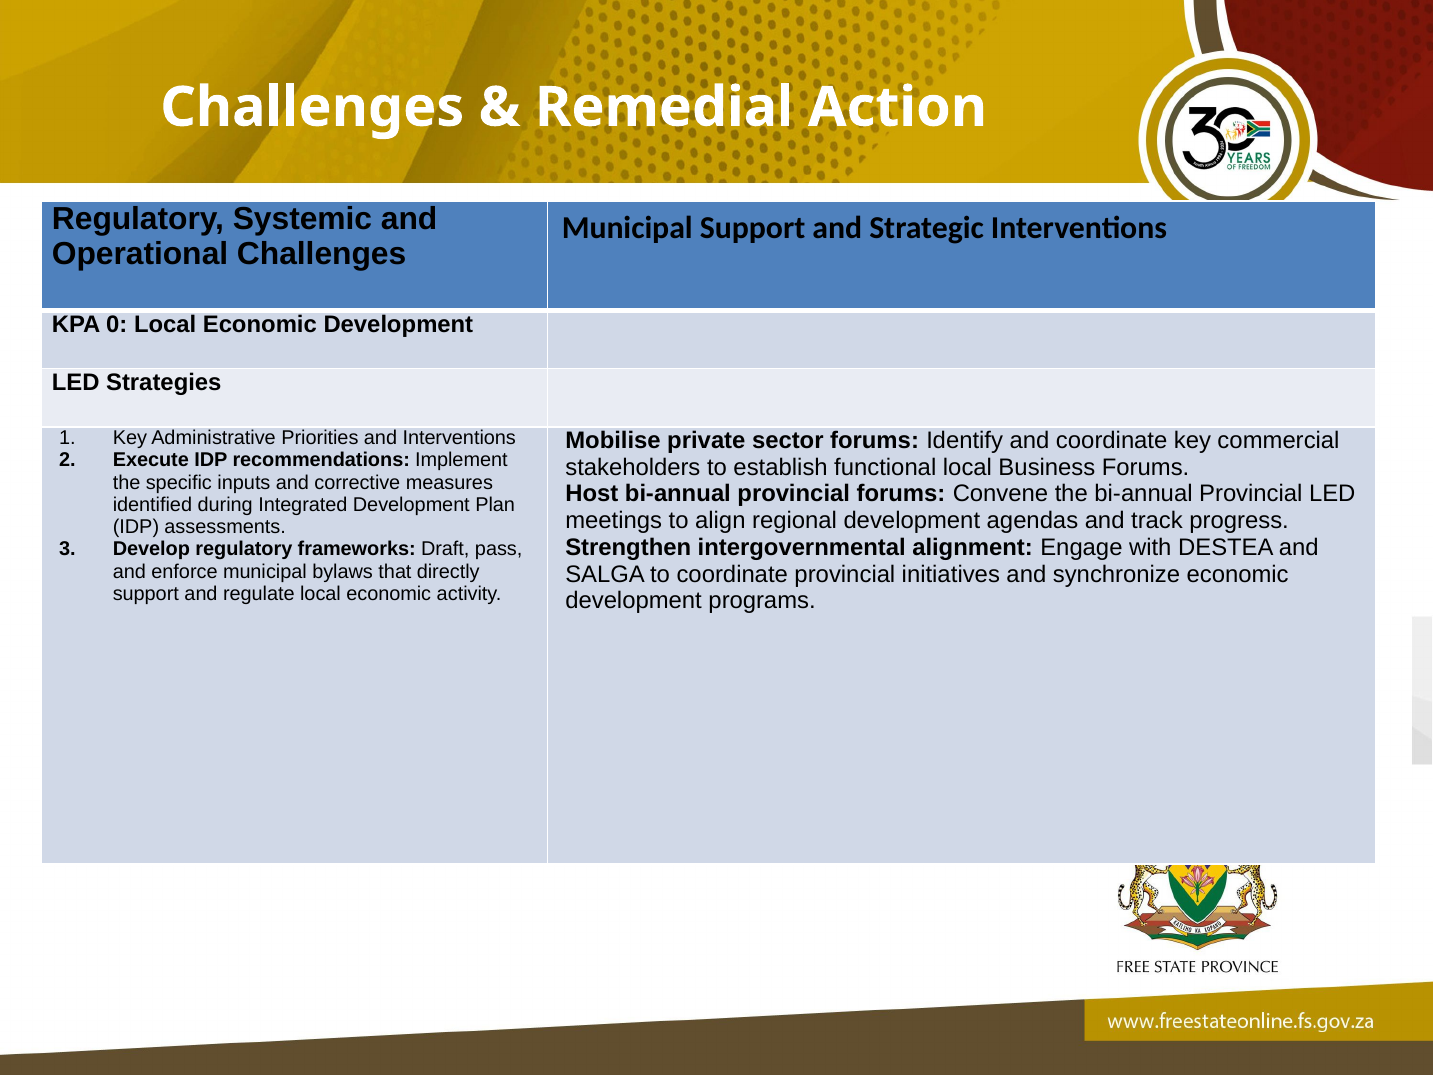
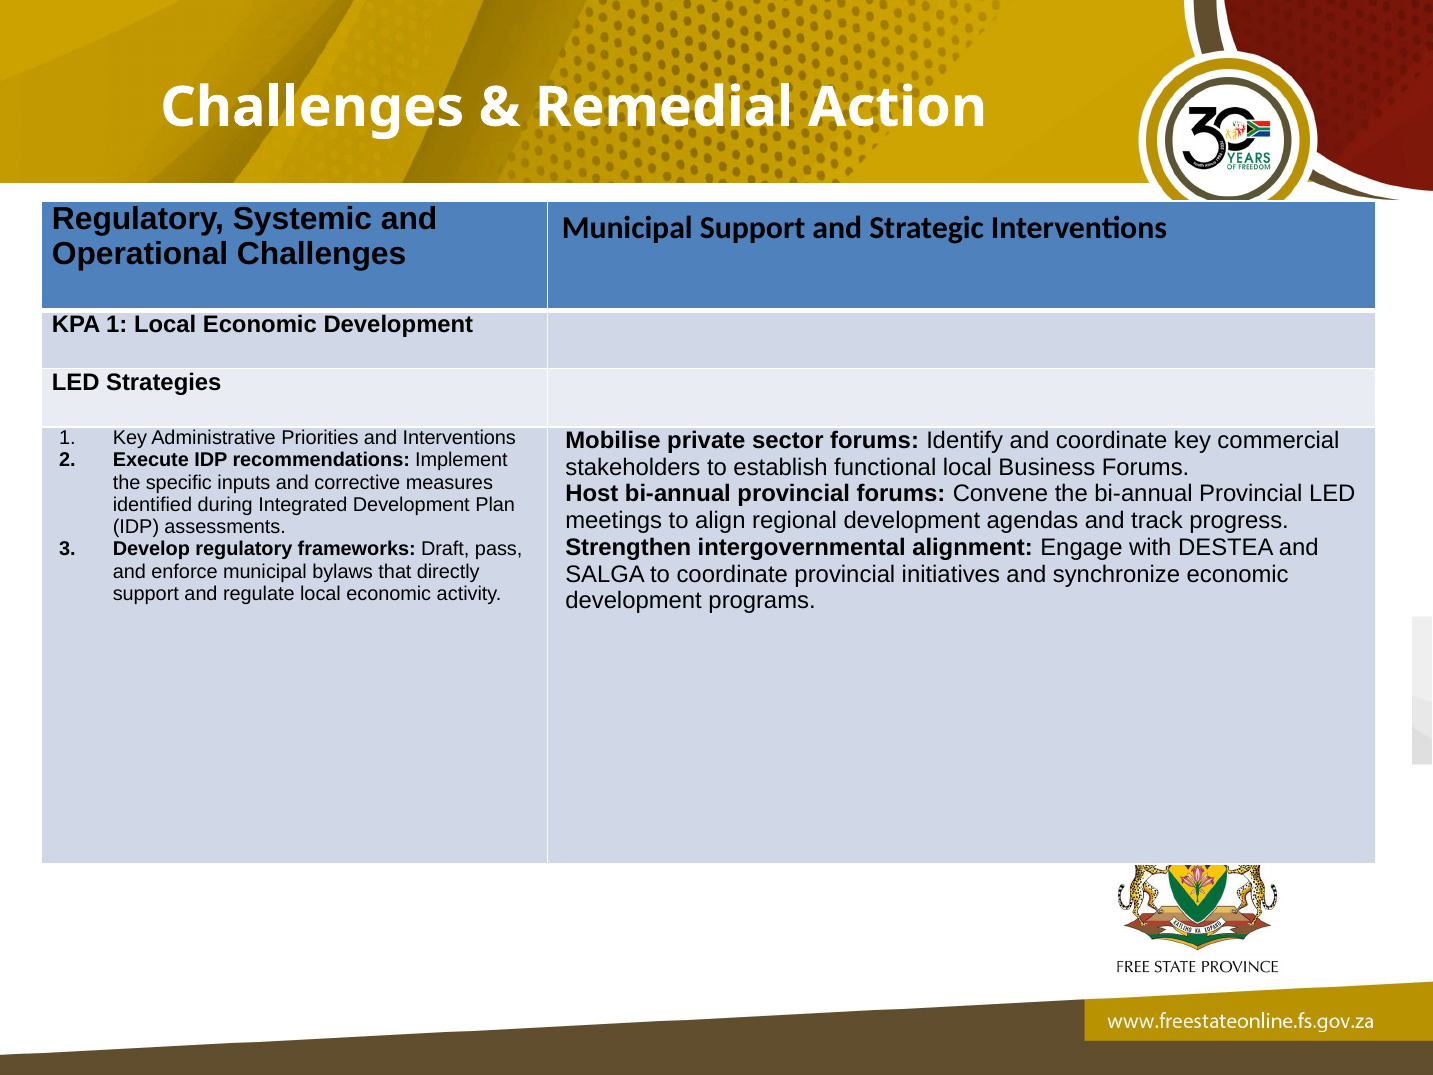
KPA 0: 0 -> 1
